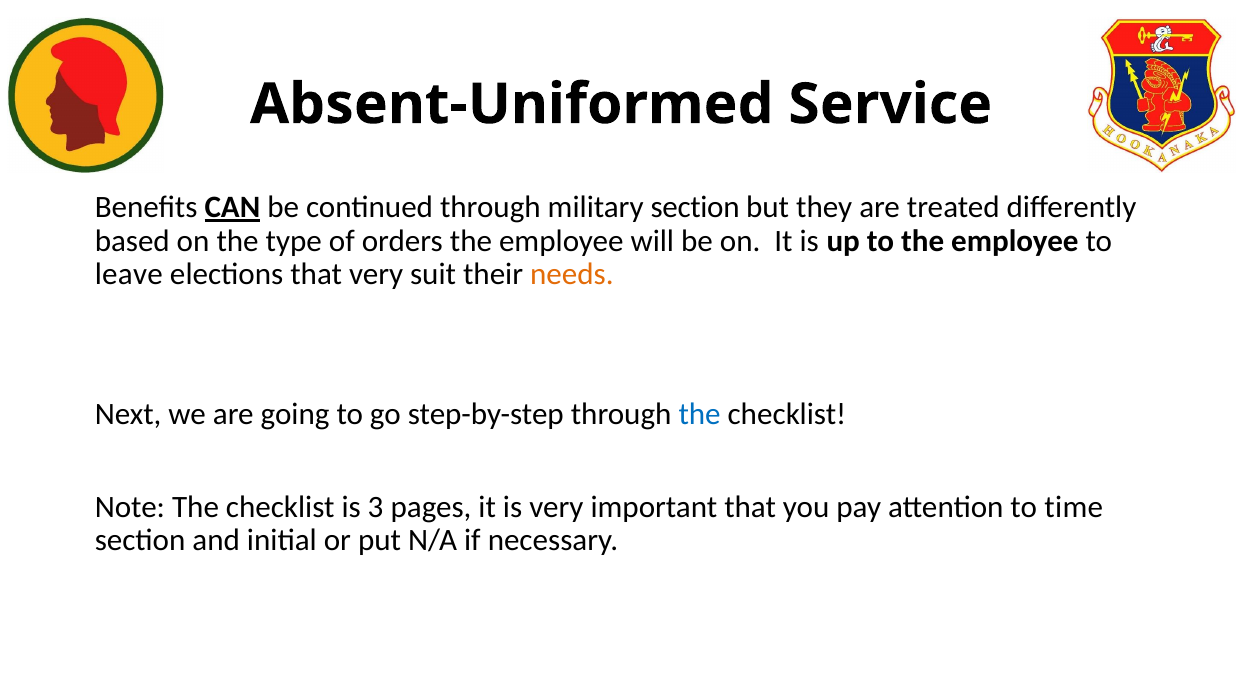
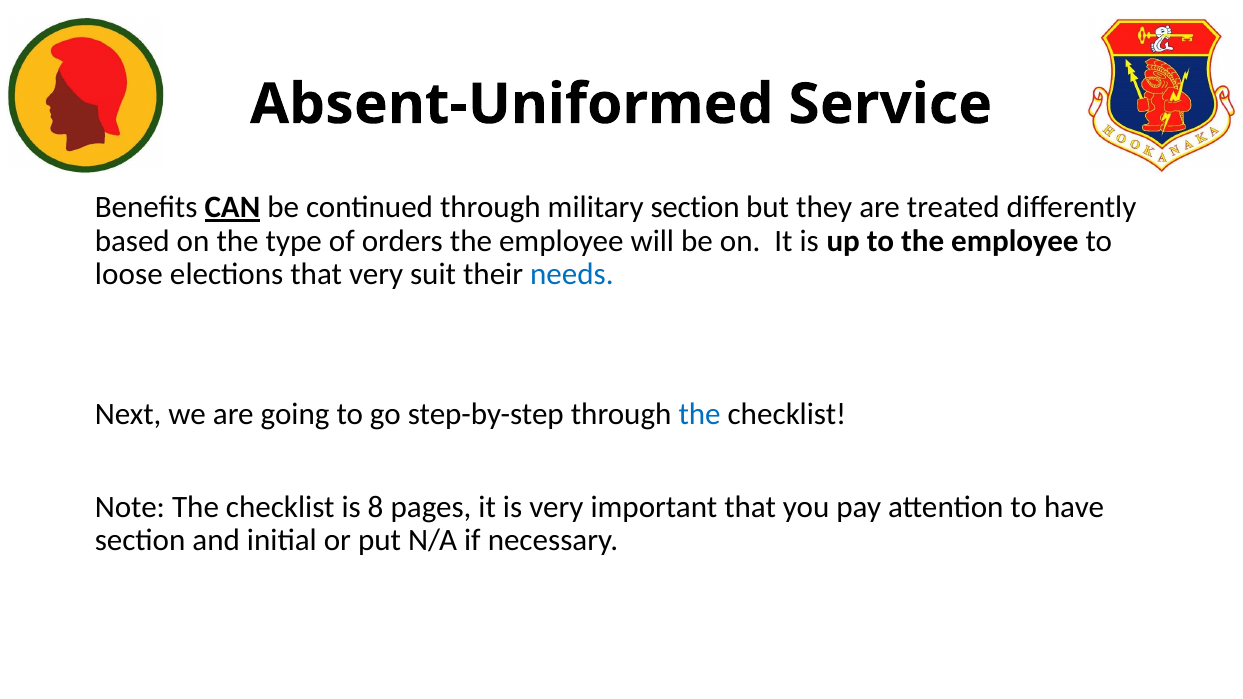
leave: leave -> loose
needs colour: orange -> blue
3: 3 -> 8
time: time -> have
